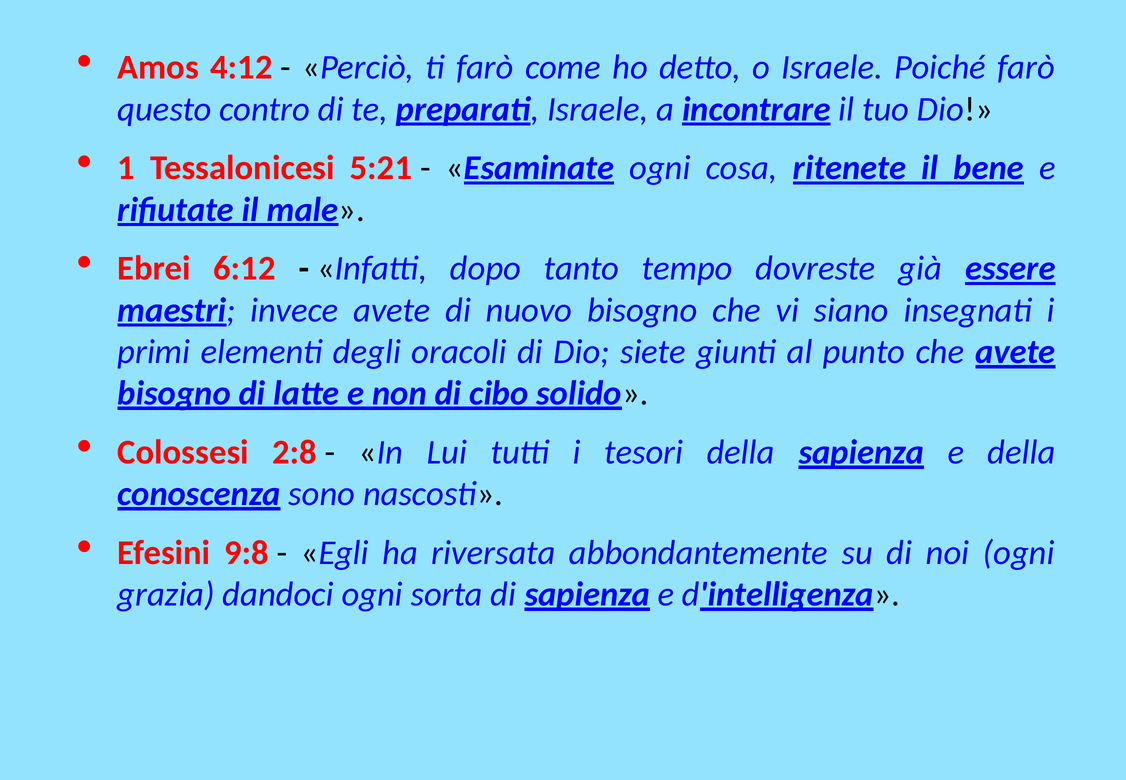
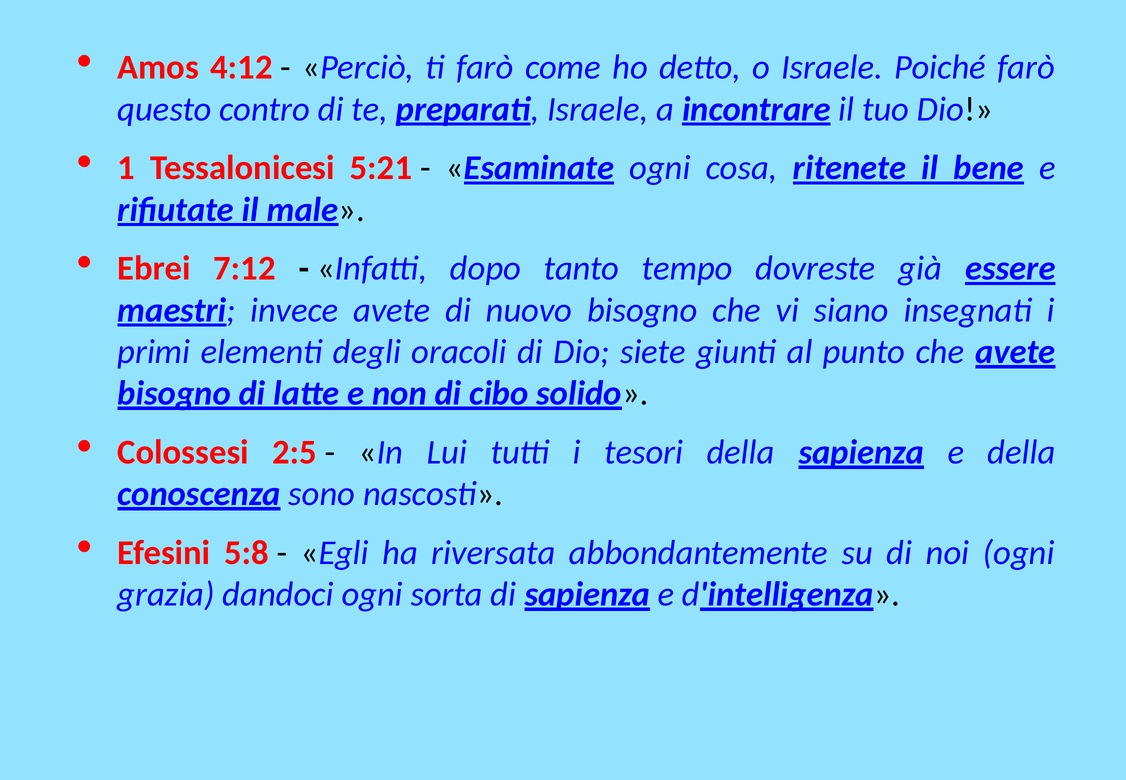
6:12: 6:12 -> 7:12
2:8: 2:8 -> 2:5
9:8: 9:8 -> 5:8
